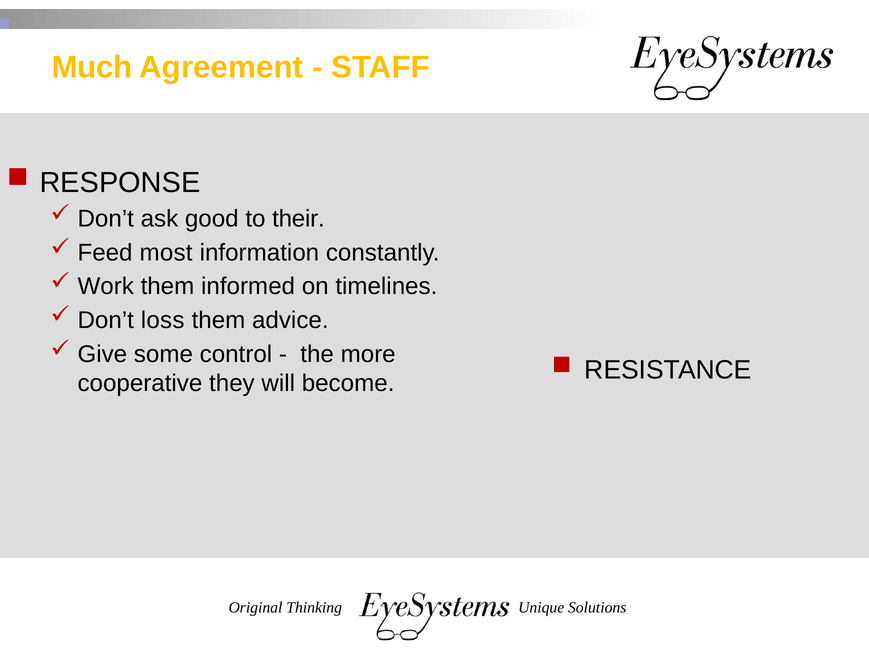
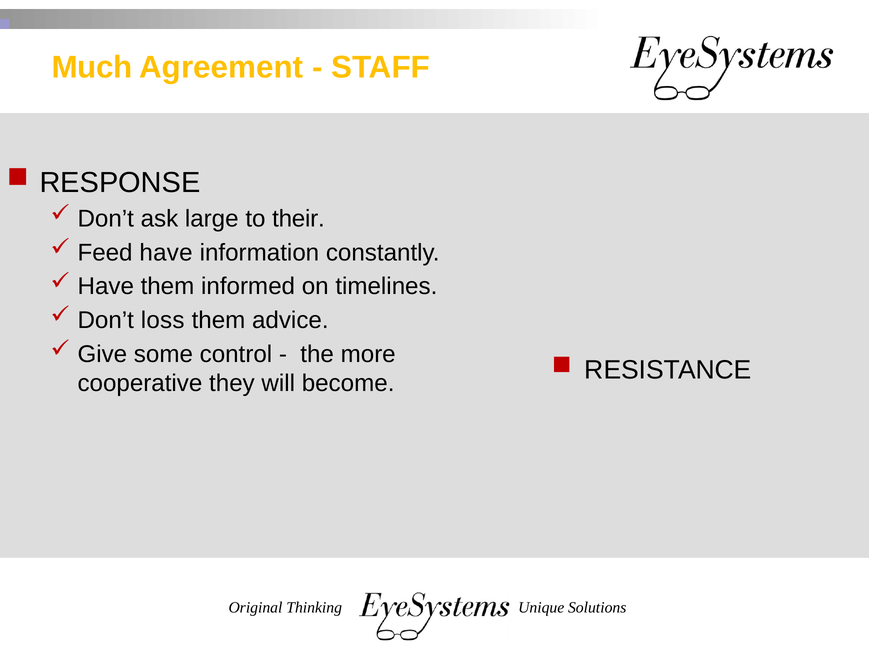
good: good -> large
Feed most: most -> have
Work at (106, 286): Work -> Have
